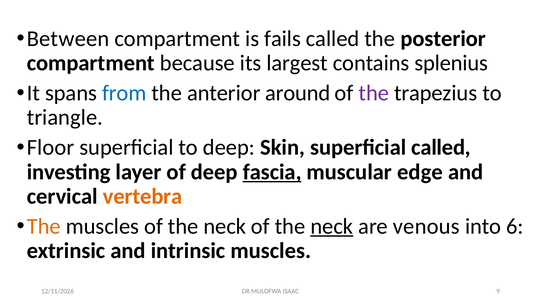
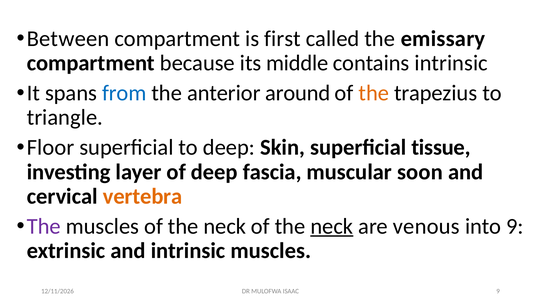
fails: fails -> first
posterior: posterior -> emissary
largest: largest -> middle
contains splenius: splenius -> intrinsic
the at (374, 93) colour: purple -> orange
superficial called: called -> tissue
fascia underline: present -> none
edge: edge -> soon
The at (44, 226) colour: orange -> purple
into 6: 6 -> 9
